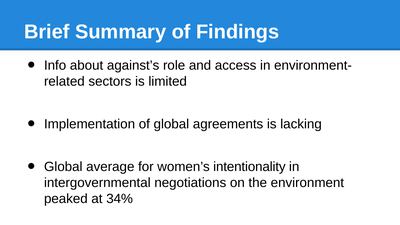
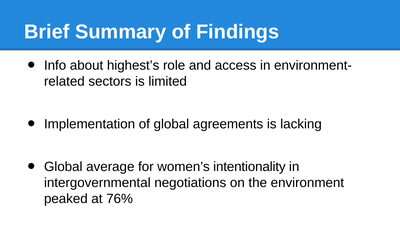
against’s: against’s -> highest’s
34%: 34% -> 76%
